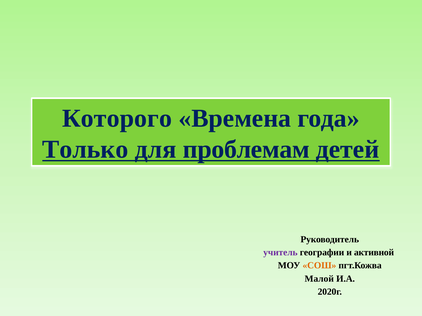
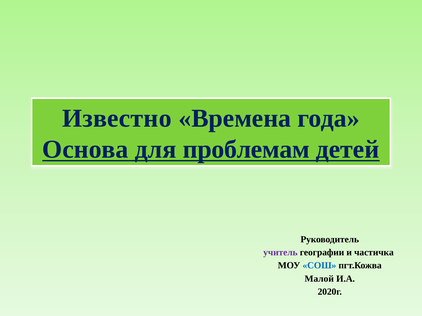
Которого: Которого -> Известно
Только: Только -> Основа
активной: активной -> частичка
СОШ colour: orange -> blue
